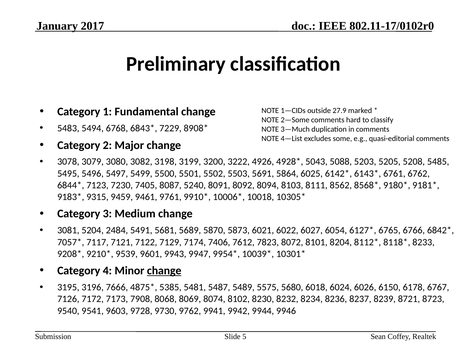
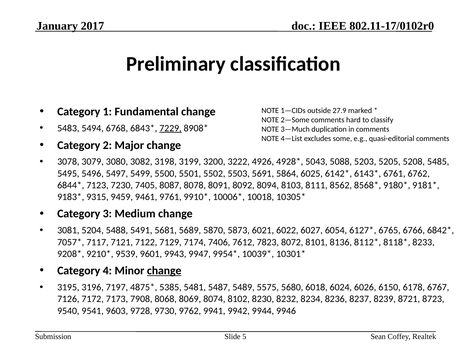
7229 underline: none -> present
5240: 5240 -> 8078
2484: 2484 -> 5488
8204: 8204 -> 8136
7666: 7666 -> 7197
